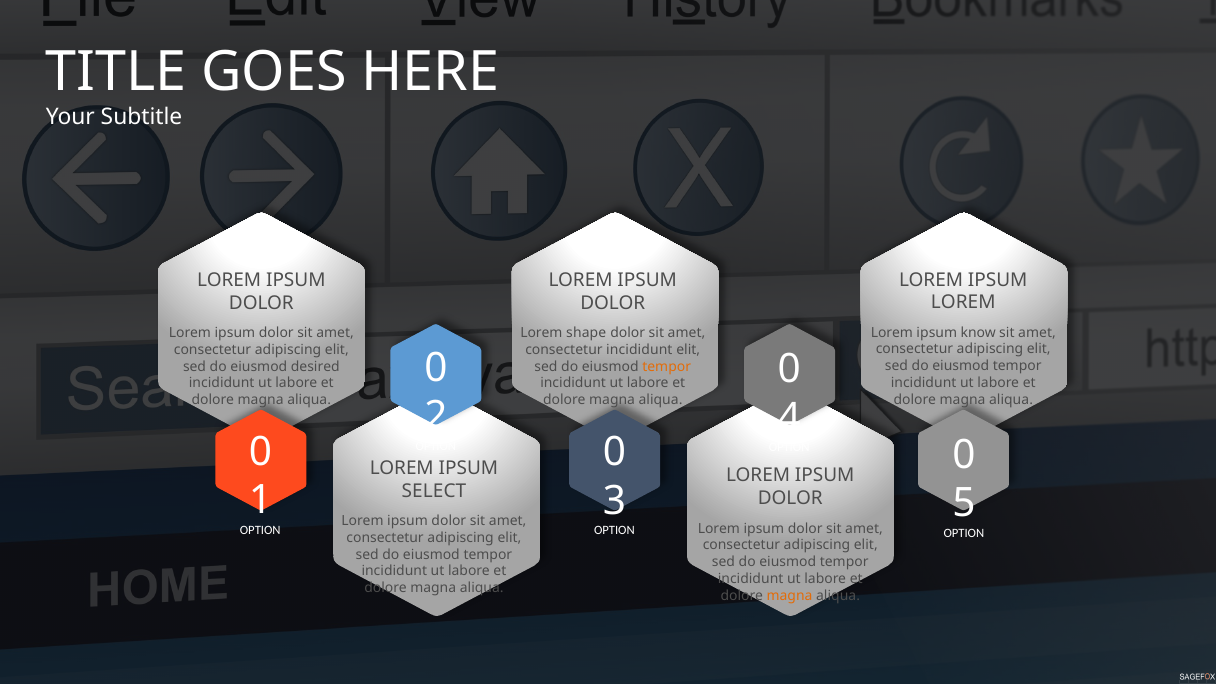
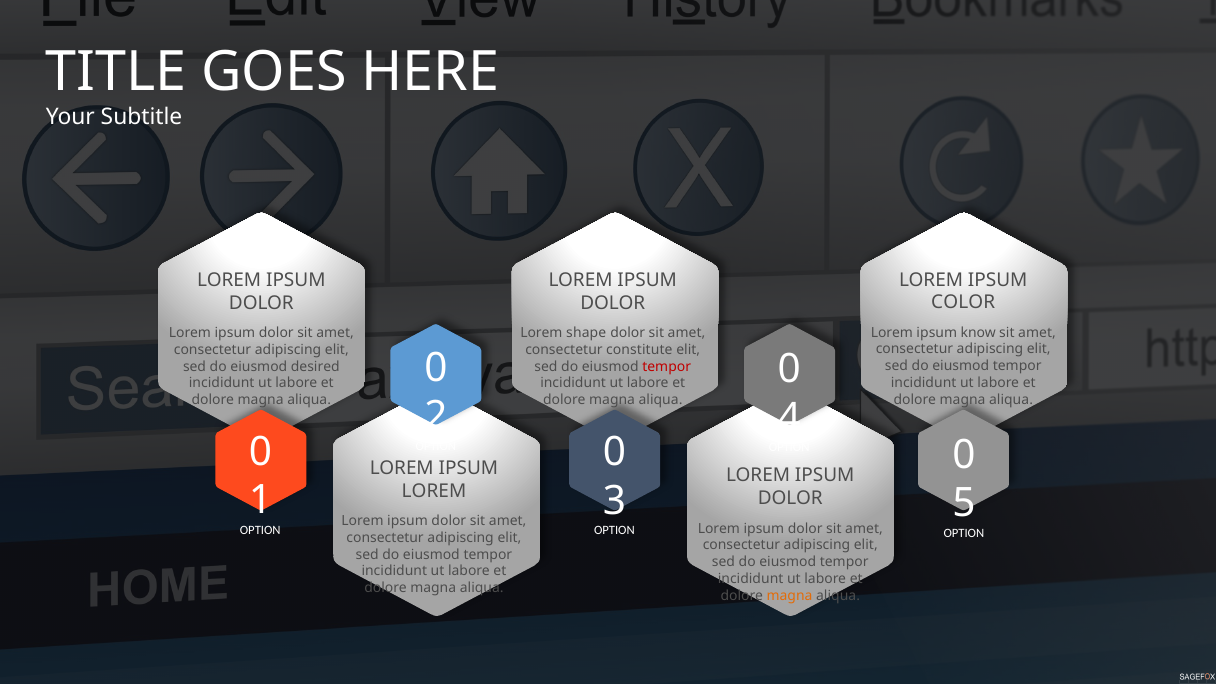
LOREM at (963, 303): LOREM -> COLOR
consectetur incididunt: incididunt -> constitute
tempor at (667, 366) colour: orange -> red
SELECT at (434, 491): SELECT -> LOREM
